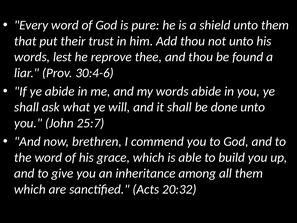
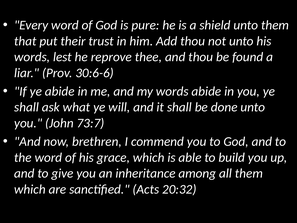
30:4-6: 30:4-6 -> 30:6-6
25:7: 25:7 -> 73:7
